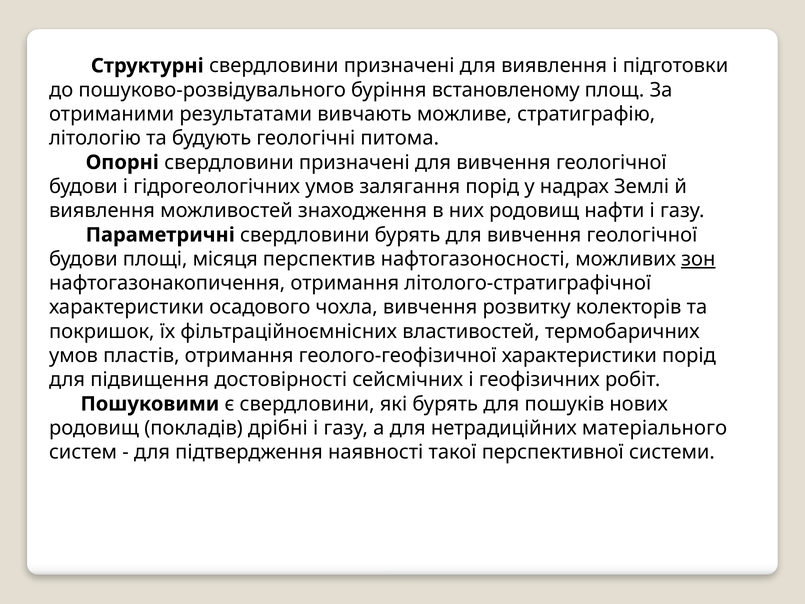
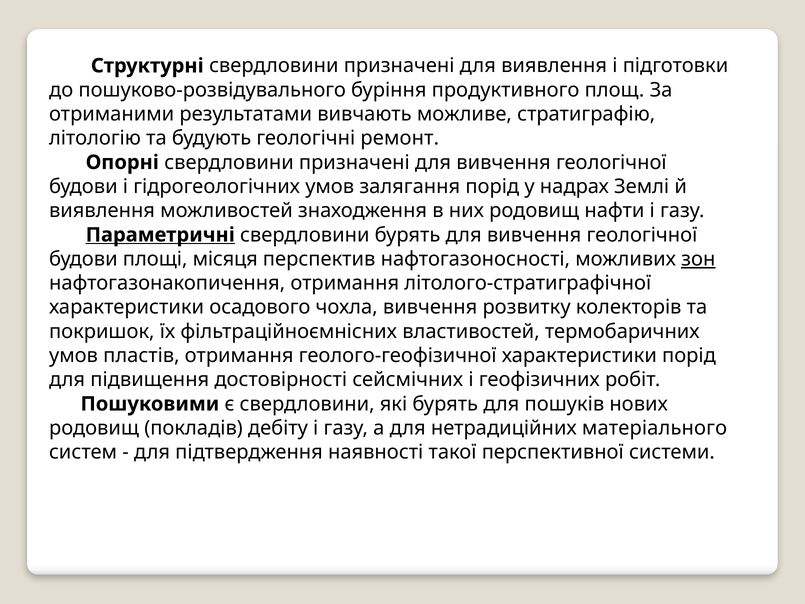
встановленому: встановленому -> продуктивного
питома: питома -> ремонт
Параметричні underline: none -> present
дрібні: дрібні -> дебіту
